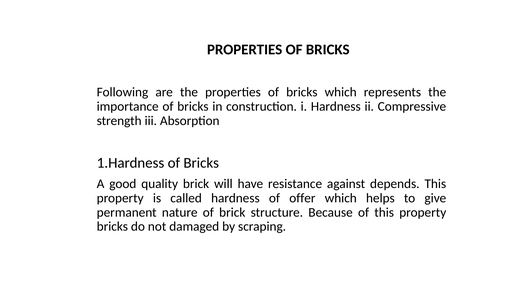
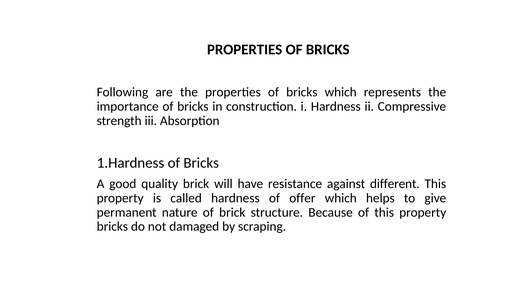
depends: depends -> different
